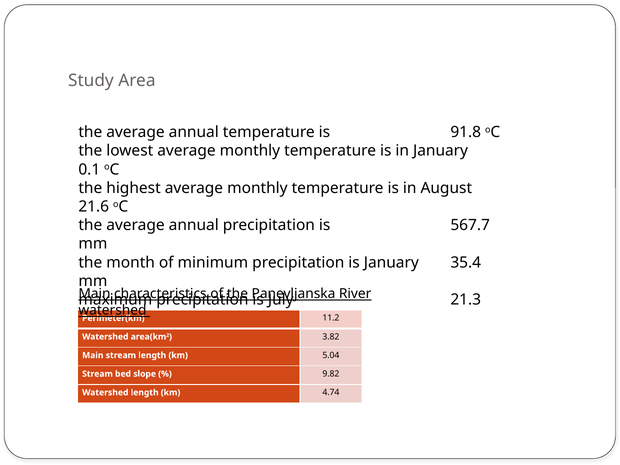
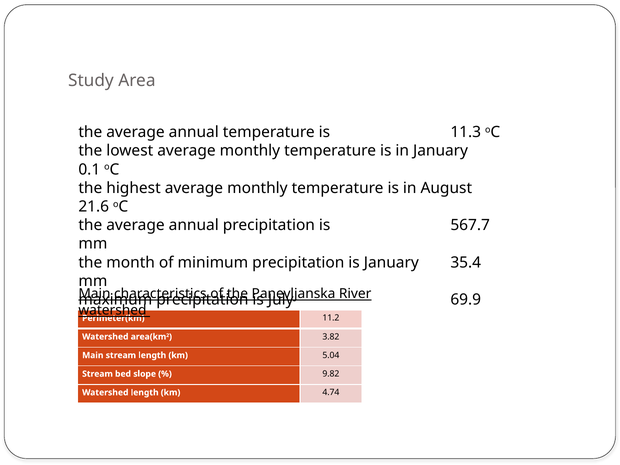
91.8: 91.8 -> 11.3
21.3: 21.3 -> 69.9
